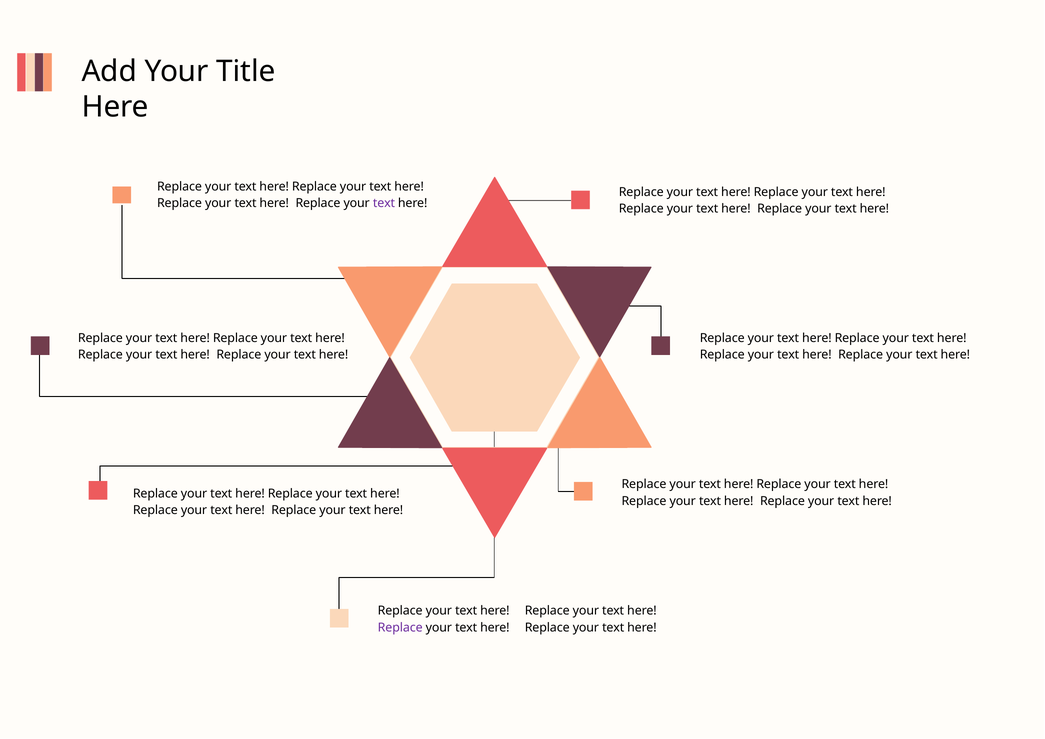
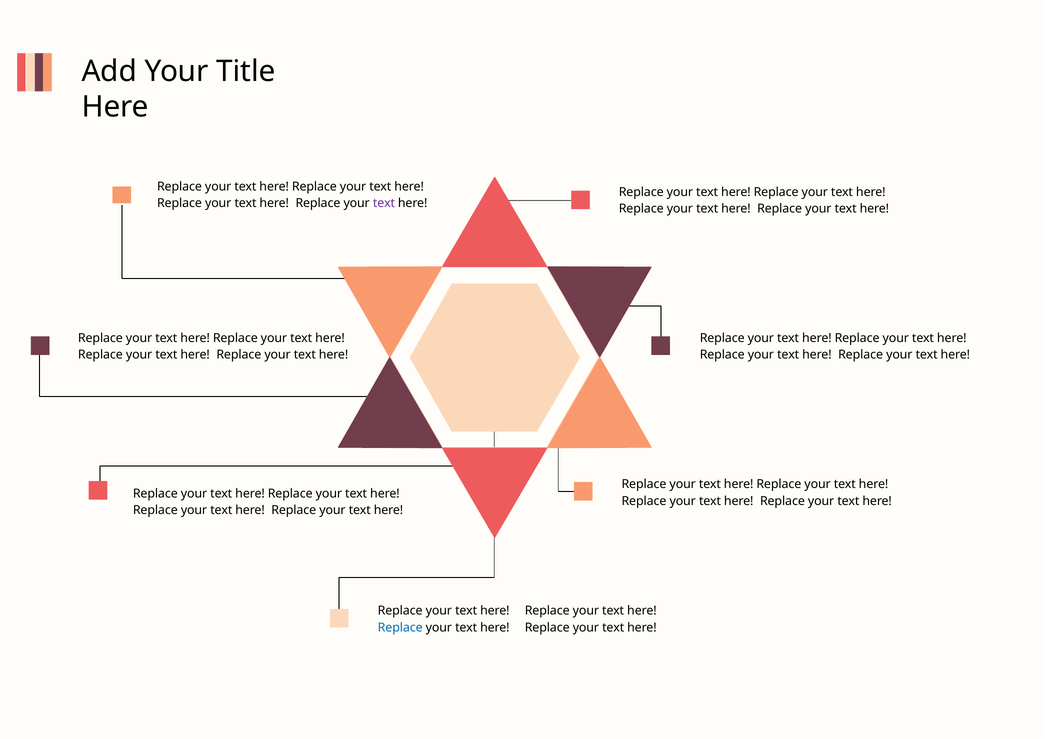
Replace at (400, 628) colour: purple -> blue
